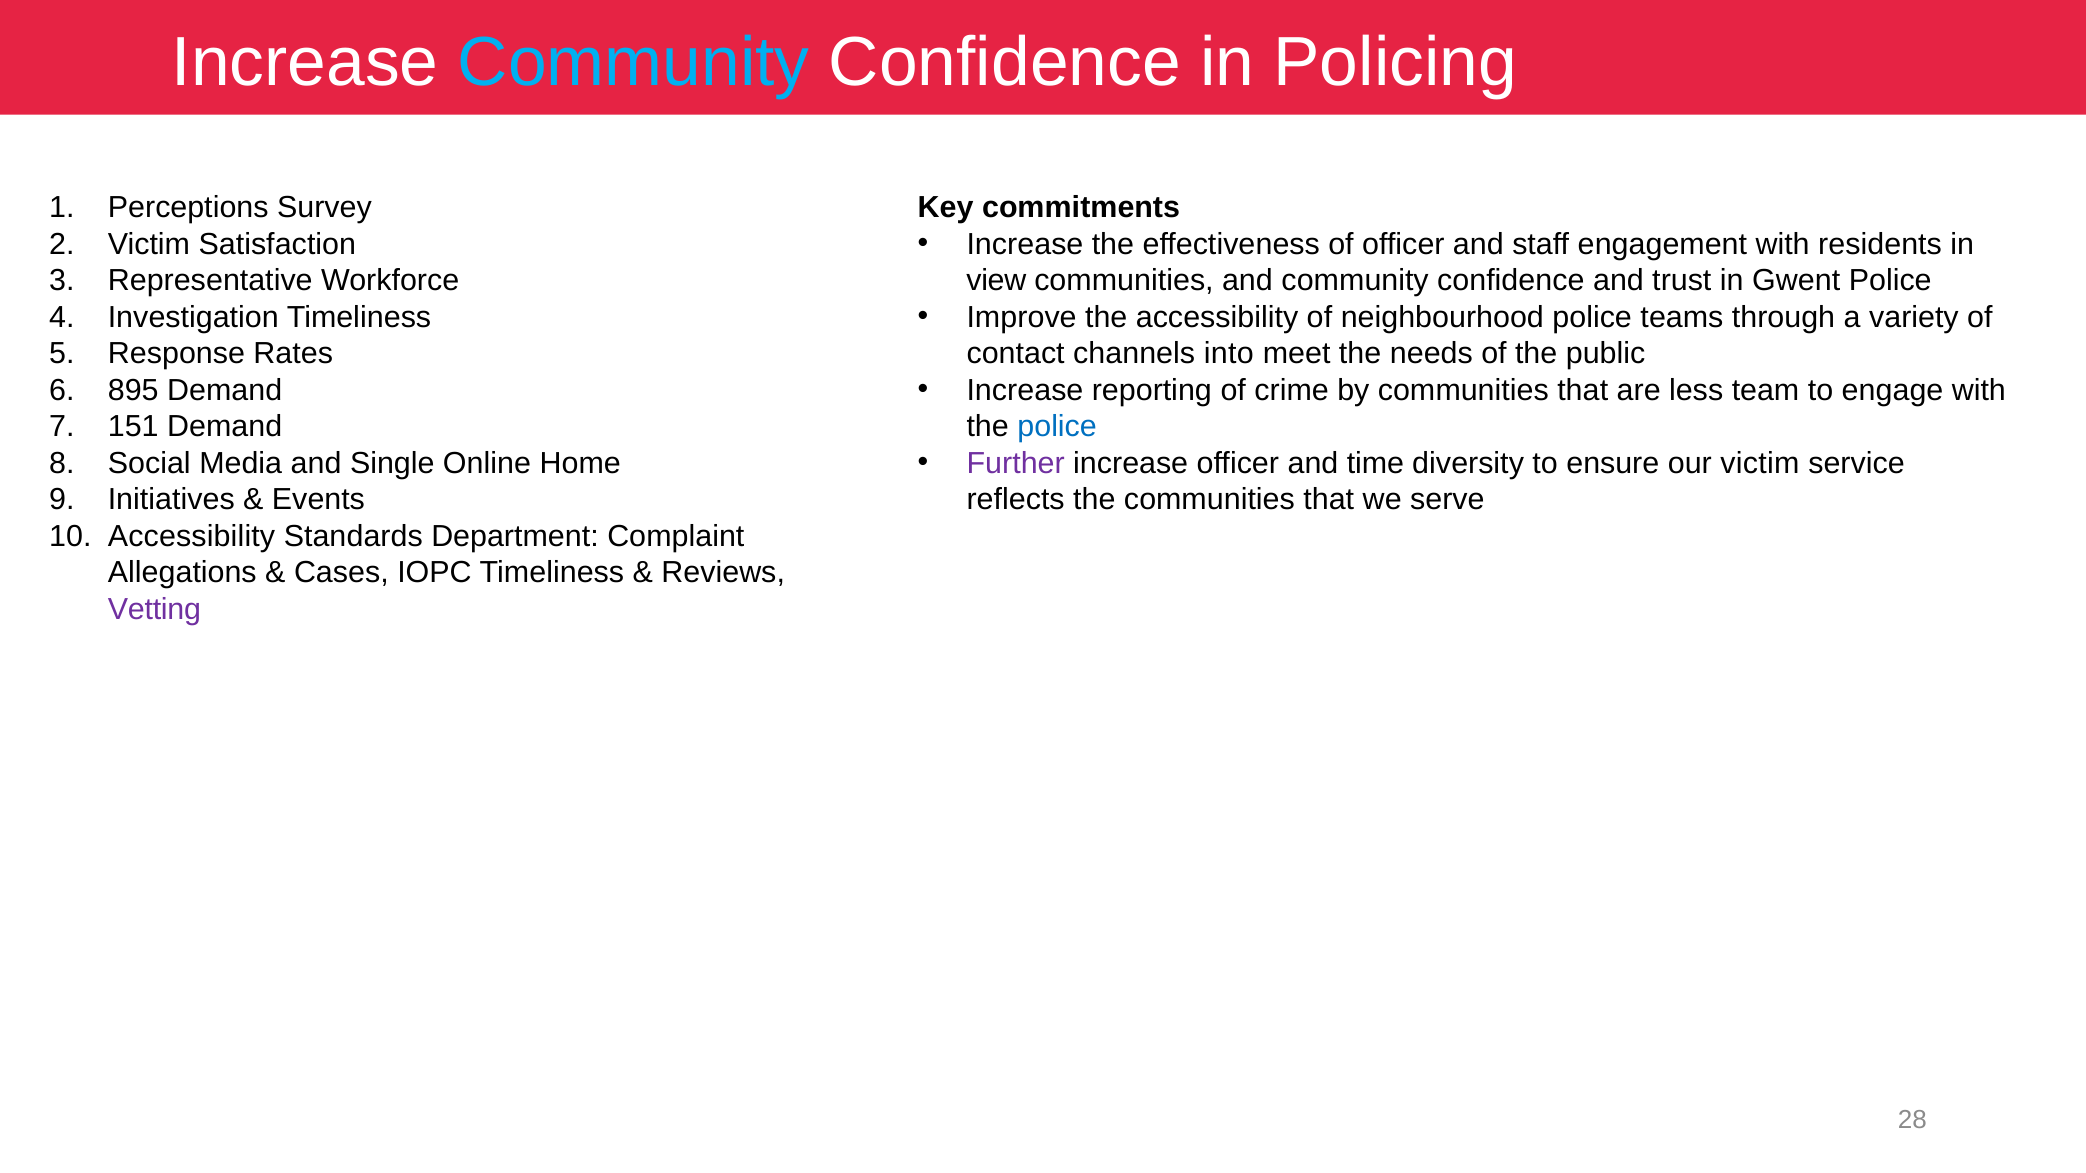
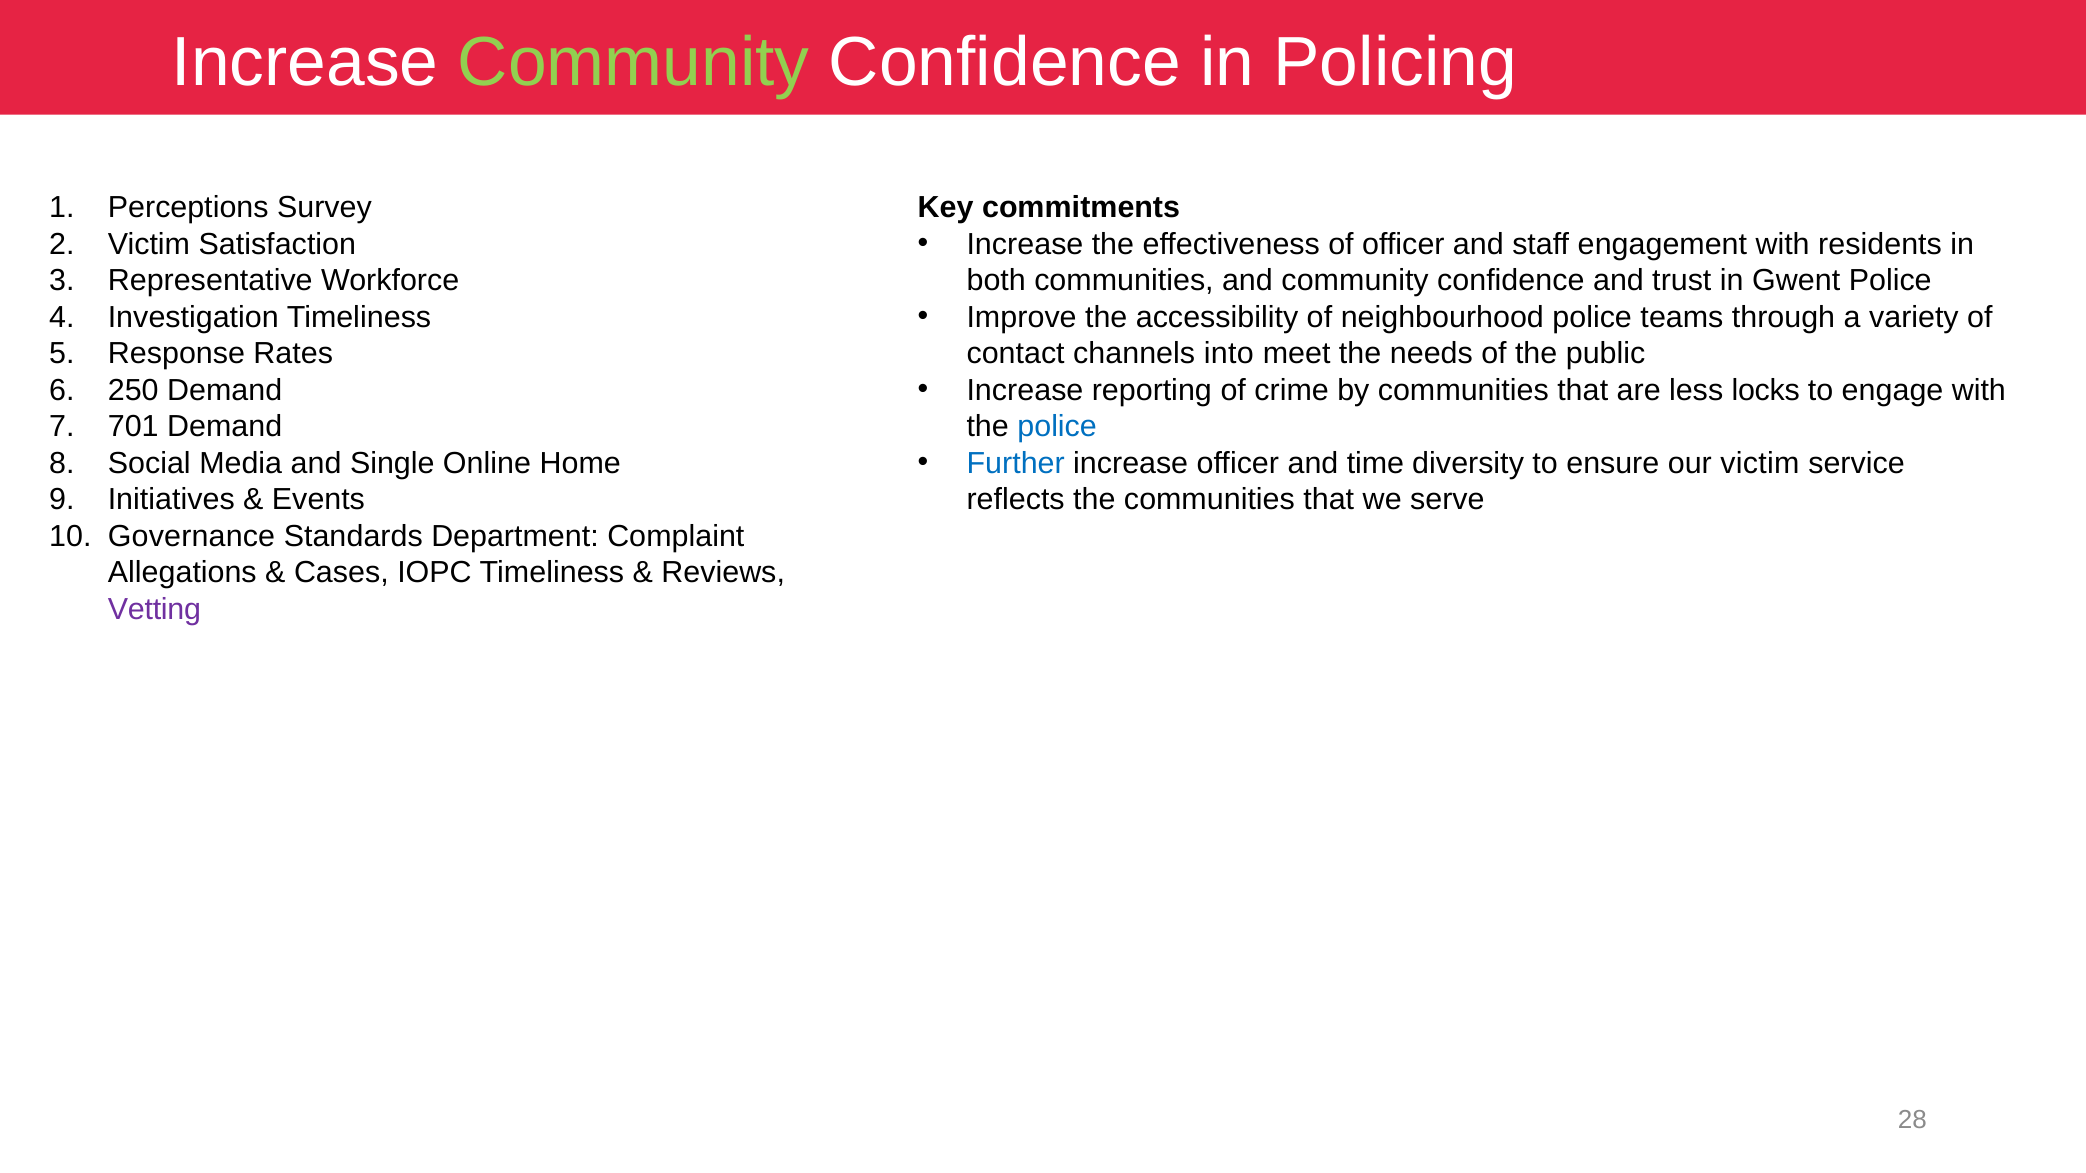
Community at (634, 62) colour: light blue -> light green
view: view -> both
team: team -> locks
895: 895 -> 250
151: 151 -> 701
Further colour: purple -> blue
Accessibility at (192, 536): Accessibility -> Governance
